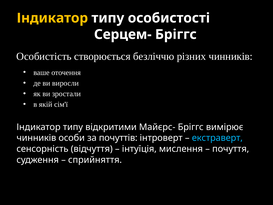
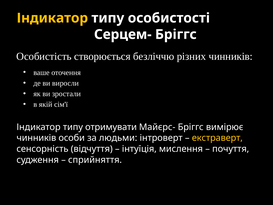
відкритими: відкритими -> отримувати
почуттів: почуттів -> людьми
екстраверт colour: light blue -> yellow
